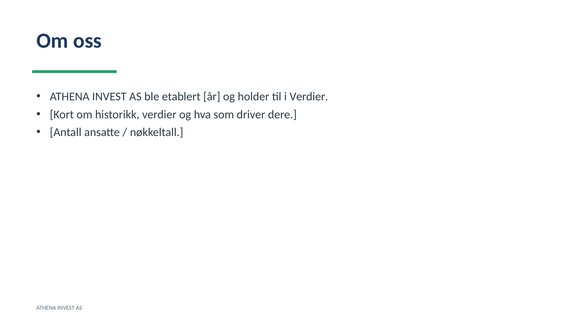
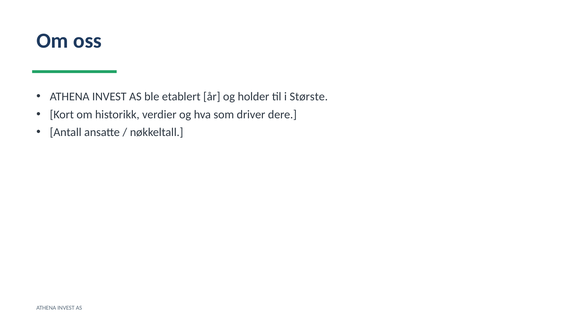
i Verdier: Verdier -> Største
